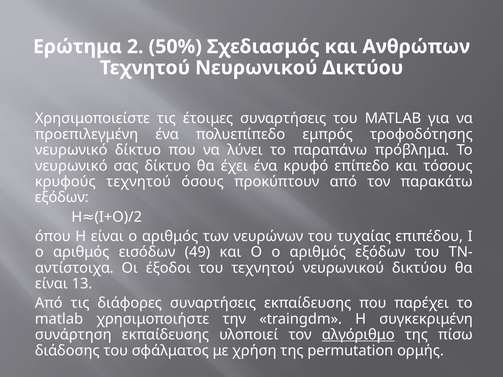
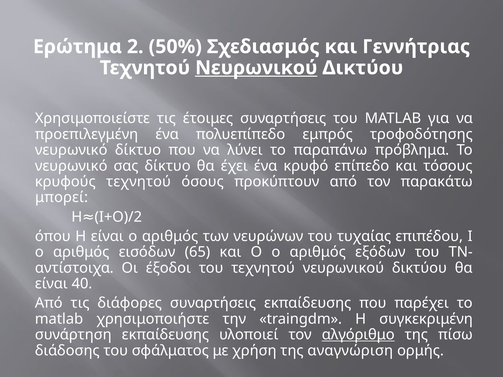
Ανθρώπων: Ανθρώπων -> Γεννήτριας
Νευρωνικού at (256, 68) underline: none -> present
εξόδων at (62, 198): εξόδων -> μπορεί
49: 49 -> 65
13: 13 -> 40
permutation: permutation -> αναγνώριση
